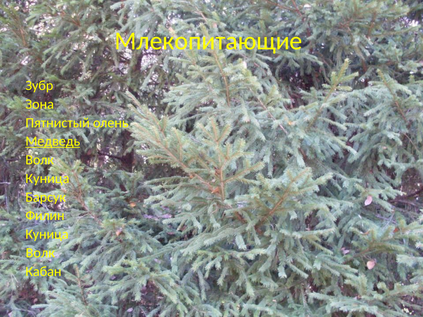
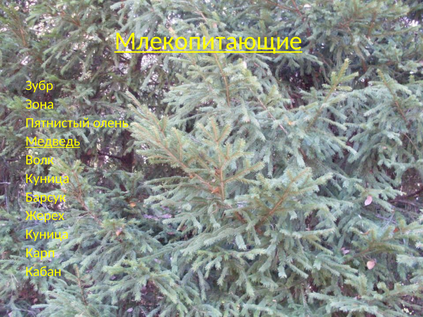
Млекопитающие underline: none -> present
Филин: Филин -> Жерех
Волк at (40, 253): Волк -> Карп
